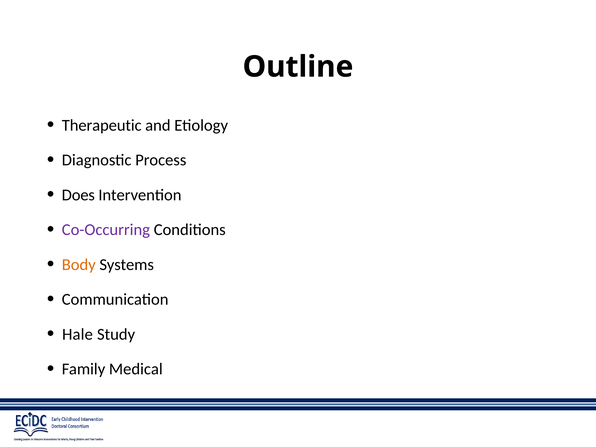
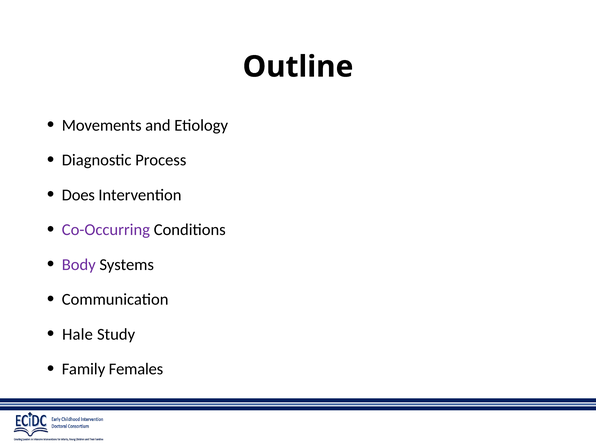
Therapeutic: Therapeutic -> Movements
Body colour: orange -> purple
Medical: Medical -> Females
